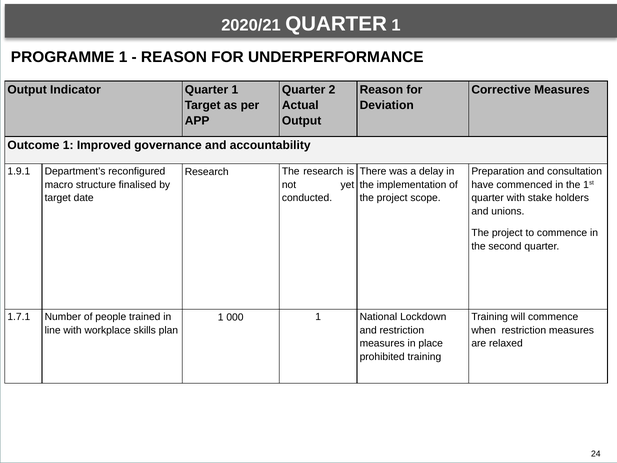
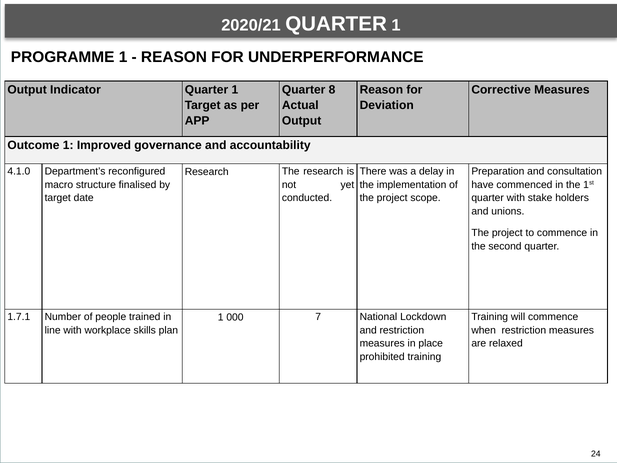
2: 2 -> 8
1.9.1: 1.9.1 -> 4.1.0
000 1: 1 -> 7
